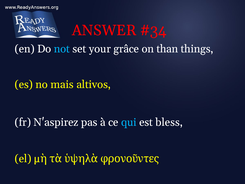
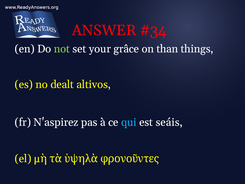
not colour: light blue -> light green
mais: mais -> dealt
bless: bless -> seáis
